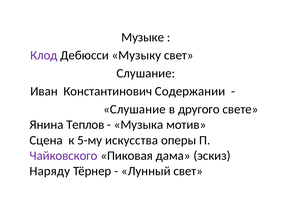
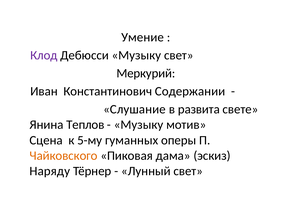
Музыке: Музыке -> Умение
Слушание at (146, 73): Слушание -> Меркурий
другого: другого -> развита
Музыка at (139, 125): Музыка -> Музыку
искусства: искусства -> гуманных
Чайковского colour: purple -> orange
